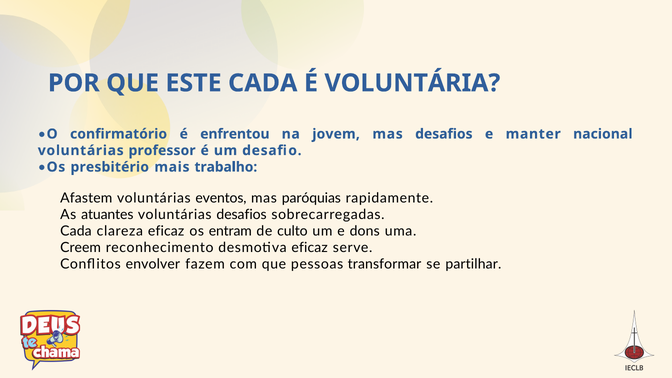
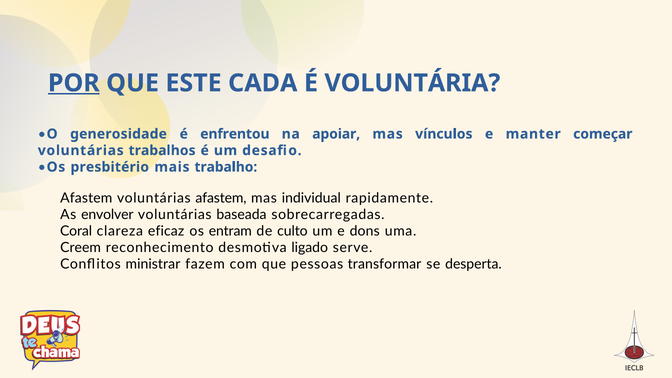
POR underline: none -> present
confirmatório: confirmatório -> generosidade
jovem: jovem -> apoiar
mas desafios: desafios -> vínculos
nacional: nacional -> começar
professor: professor -> trabalhos
voluntárias eventos: eventos -> afastem
paróquias: paróquias -> individual
atuantes: atuantes -> envolver
voluntárias desafios: desafios -> baseada
Cada at (76, 231): Cada -> Coral
desmotiva eficaz: eficaz -> ligado
envolver: envolver -> ministrar
partilhar: partilhar -> desperta
